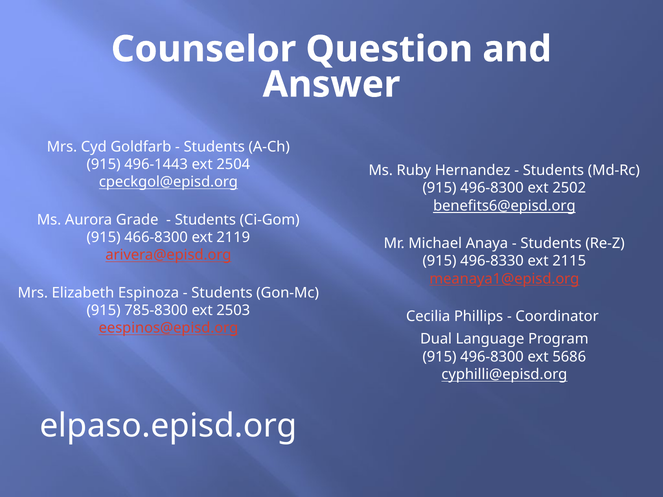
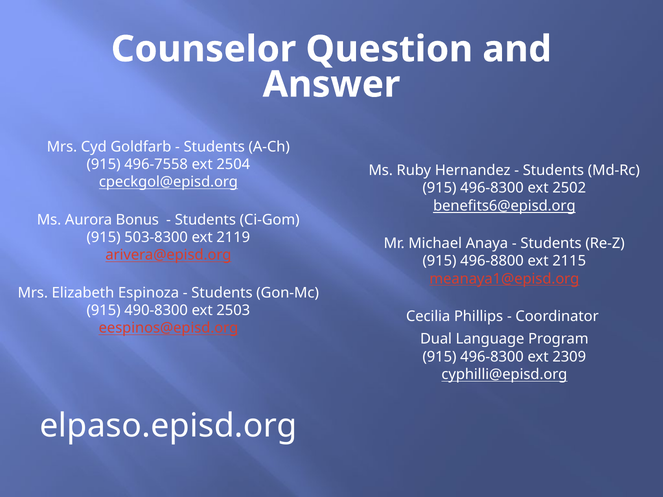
496-1443: 496-1443 -> 496-7558
Grade: Grade -> Bonus
466-8300: 466-8300 -> 503-8300
496-8330: 496-8330 -> 496-8800
785-8300: 785-8300 -> 490-8300
5686: 5686 -> 2309
